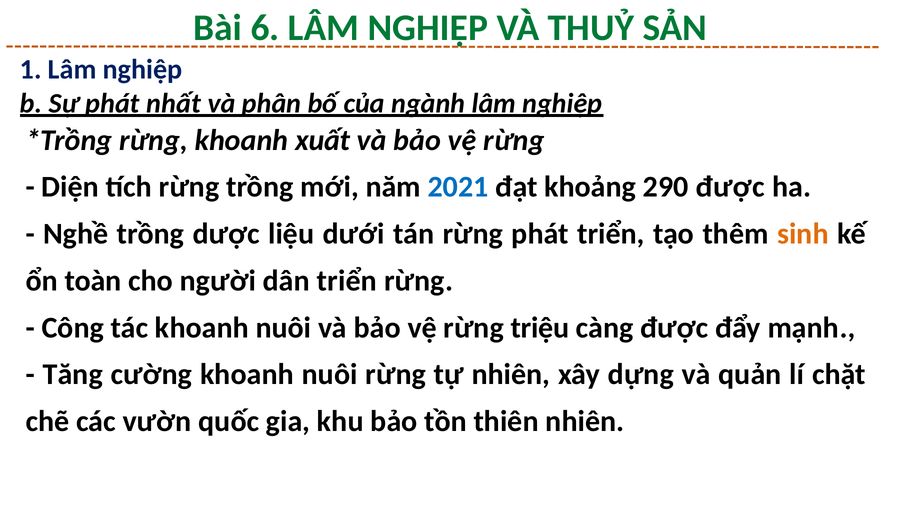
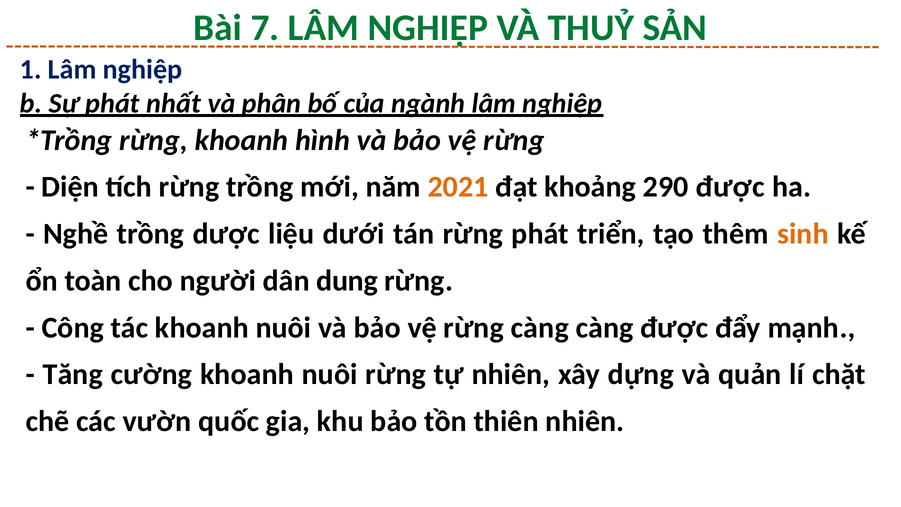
6: 6 -> 7
xuất: xuất -> hình
2021 colour: blue -> orange
dân triển: triển -> dung
rừng triệu: triệu -> càng
